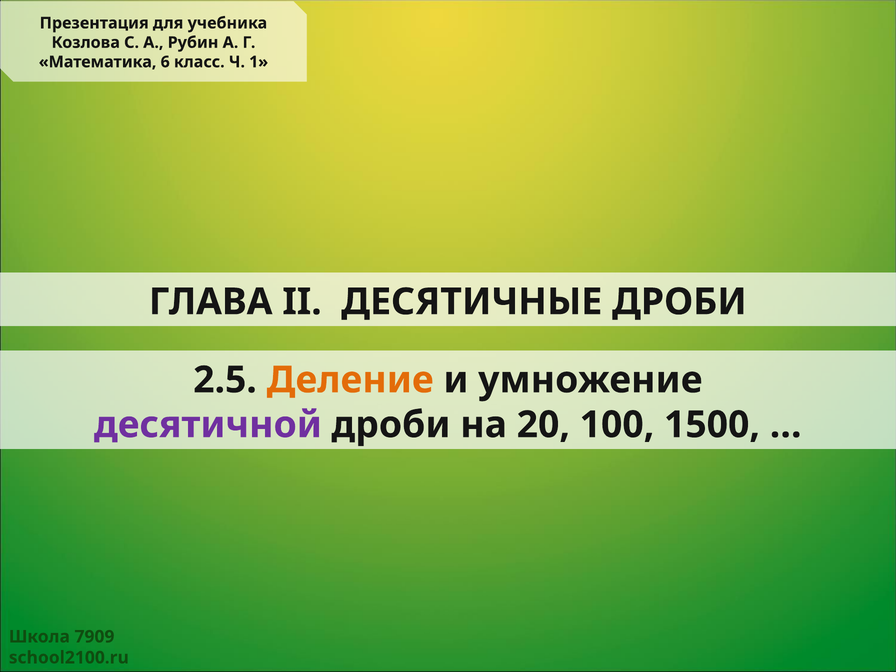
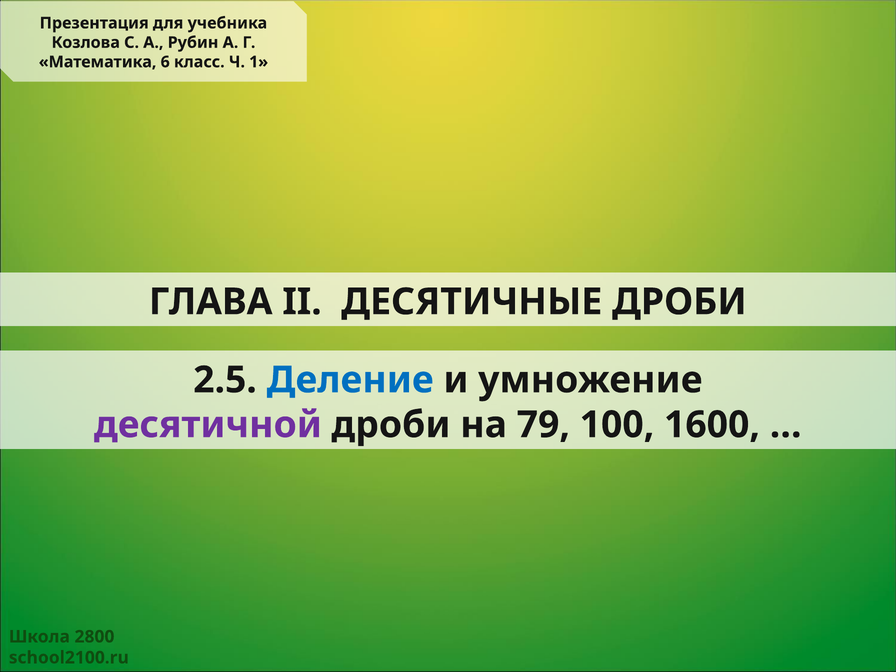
Деление colour: orange -> blue
20: 20 -> 79
1500: 1500 -> 1600
7909: 7909 -> 2800
